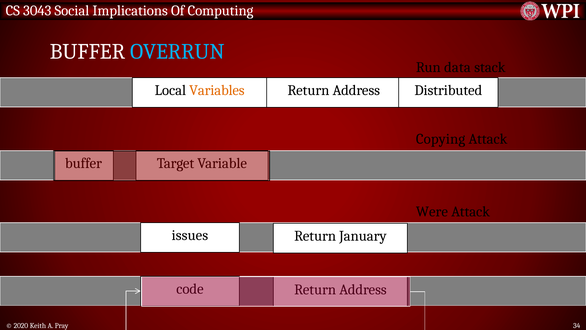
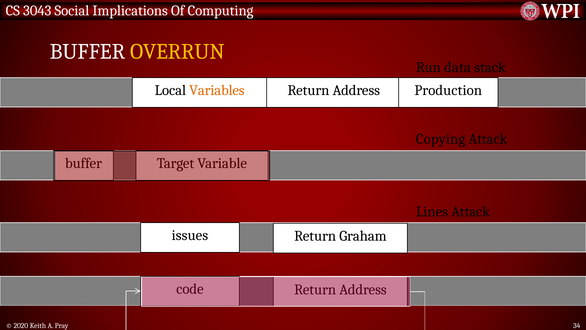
OVERRUN colour: light blue -> yellow
Distributed: Distributed -> Production
Were: Were -> Lines
January: January -> Graham
